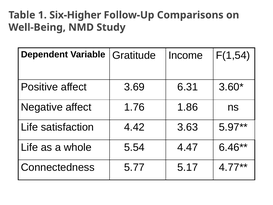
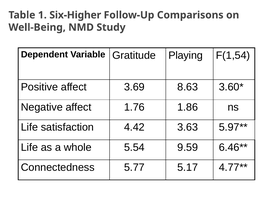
Income: Income -> Playing
6.31: 6.31 -> 8.63
4.47: 4.47 -> 9.59
